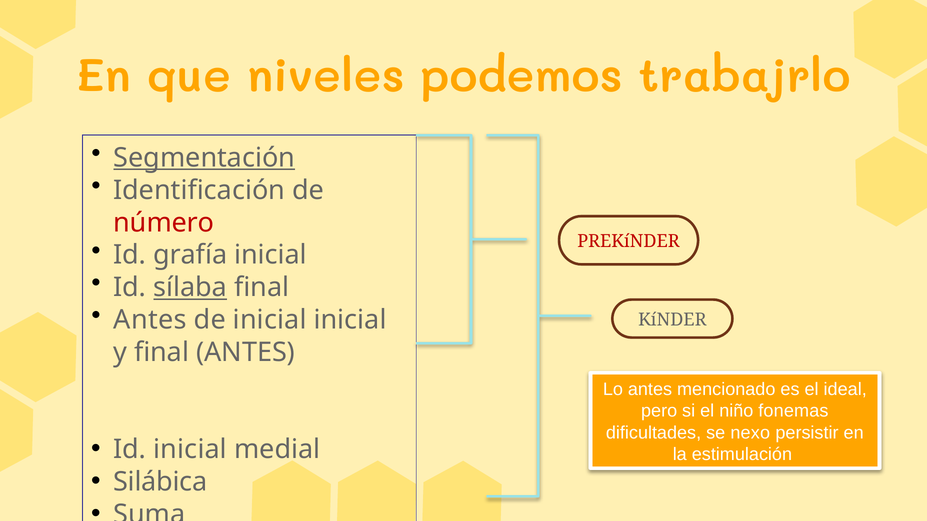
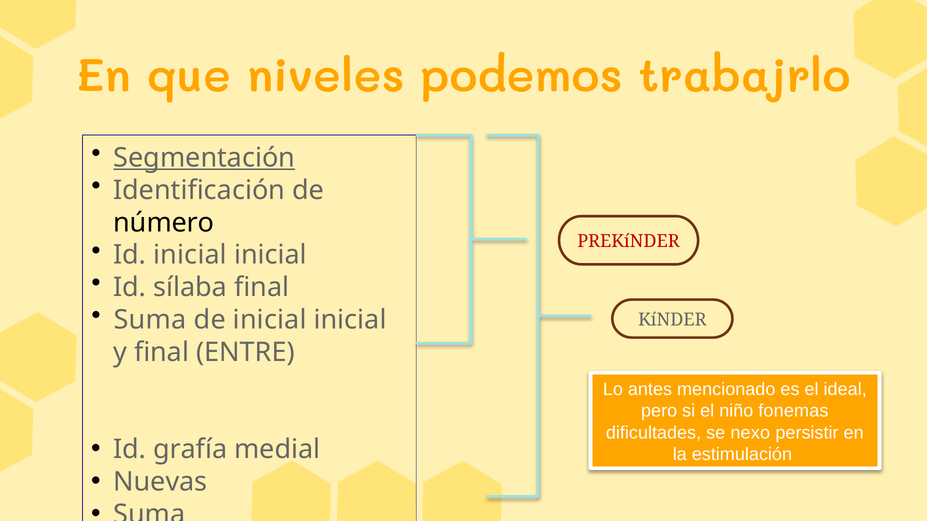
número colour: red -> black
Id grafía: grafía -> inicial
sílaba underline: present -> none
Antes at (150, 320): Antes -> Suma
final ANTES: ANTES -> ENTRE
Id inicial: inicial -> grafía
Silábica: Silábica -> Nuevas
